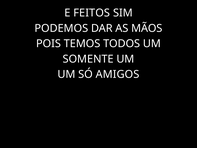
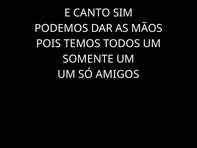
FEITOS: FEITOS -> CANTO
